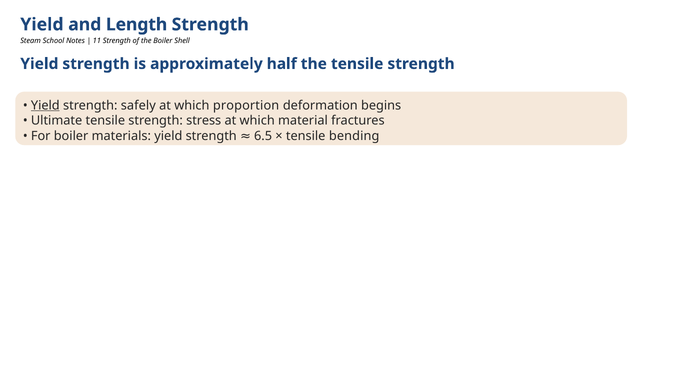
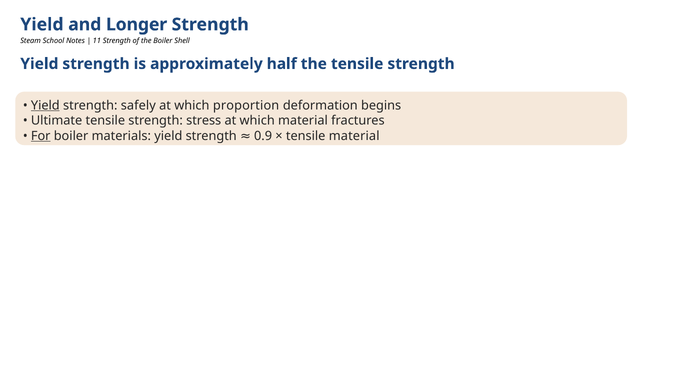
Length: Length -> Longer
For underline: none -> present
6.5: 6.5 -> 0.9
tensile bending: bending -> material
